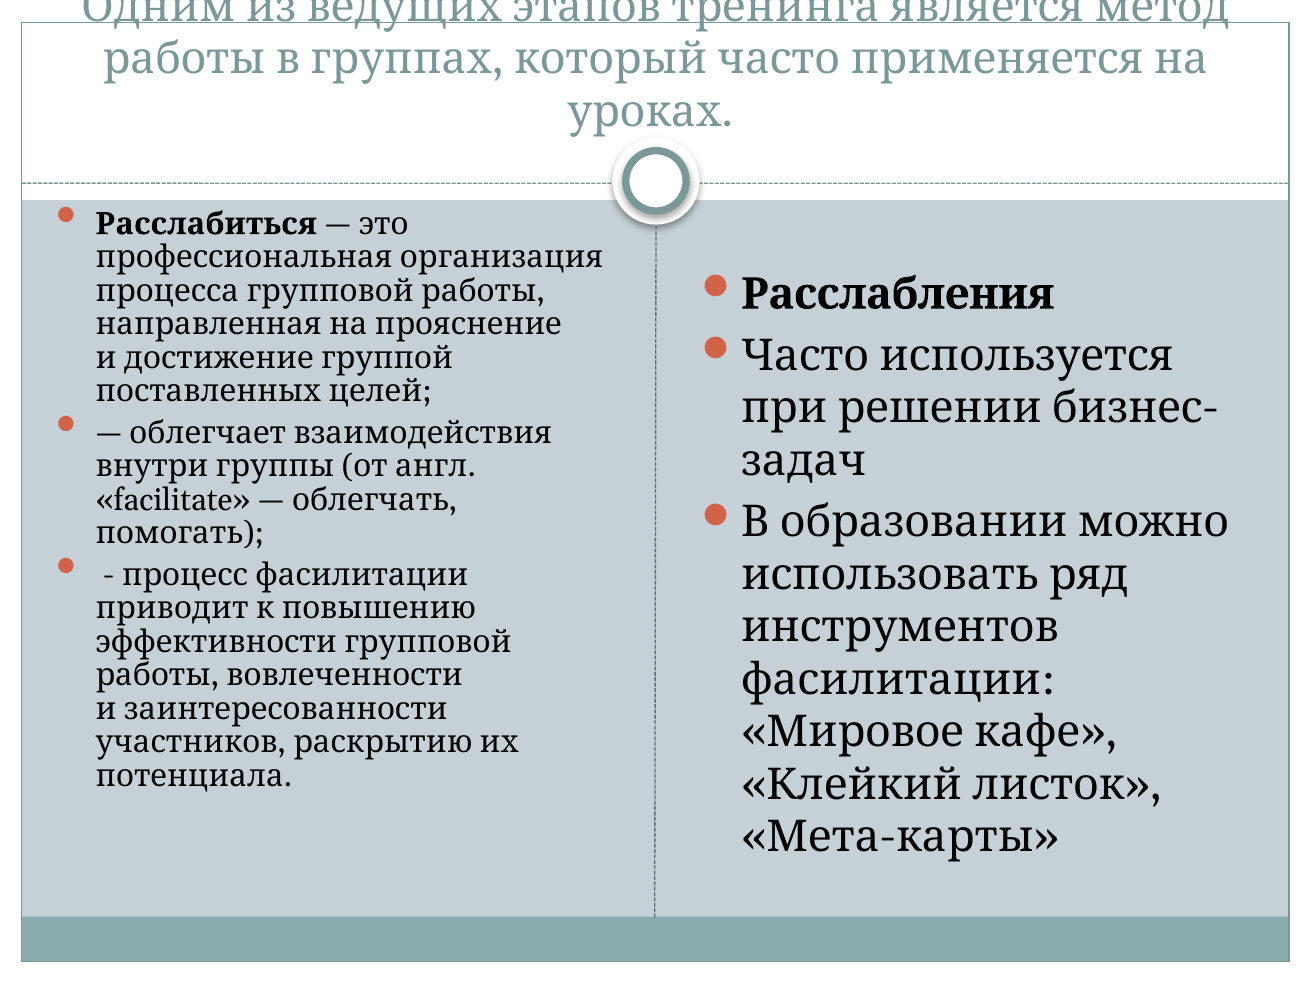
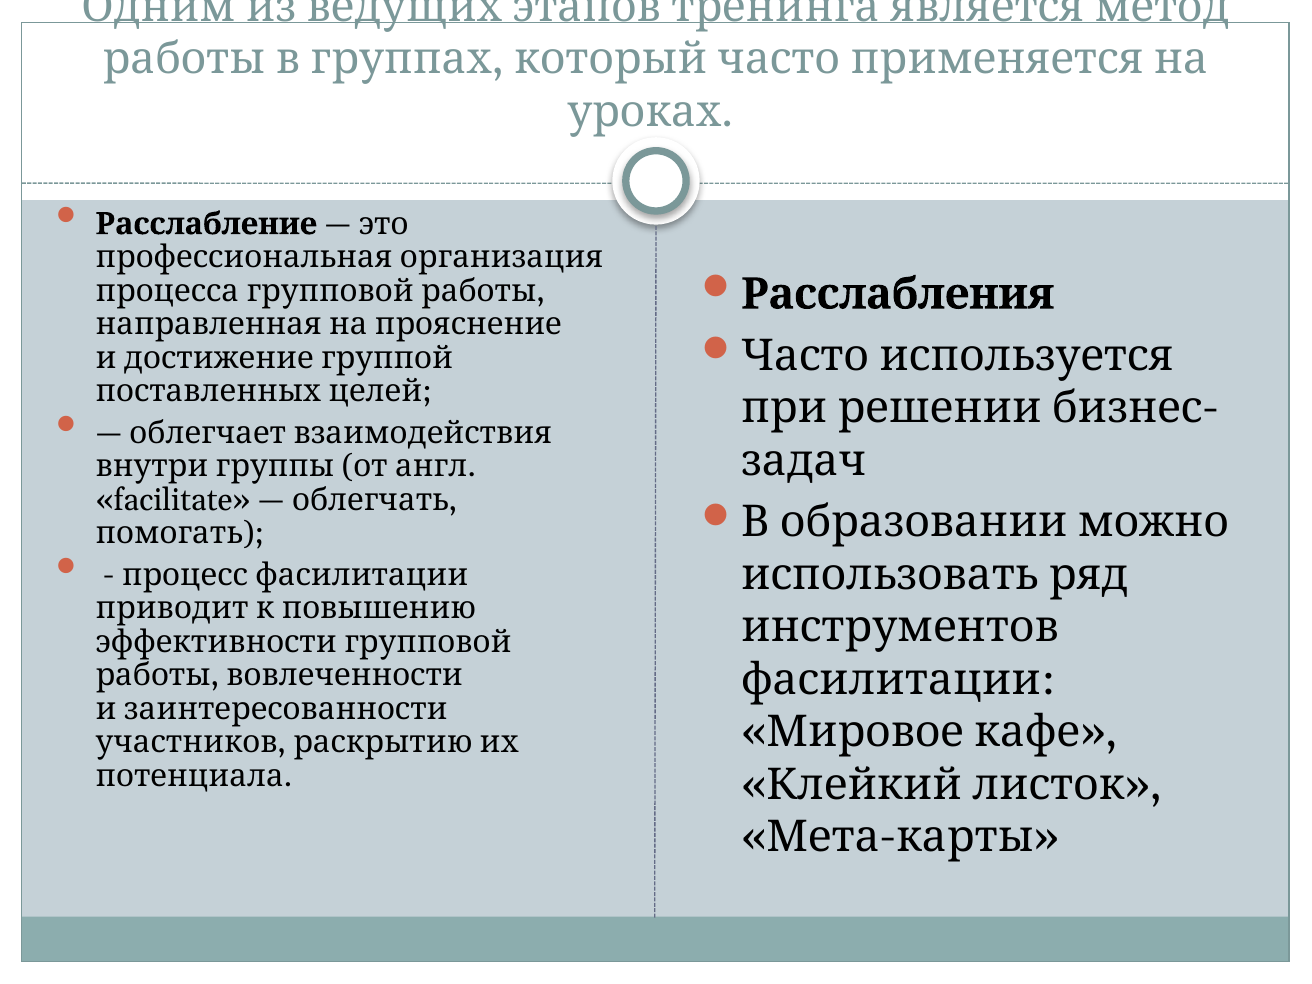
Расслабиться: Расслабиться -> Расслабление
